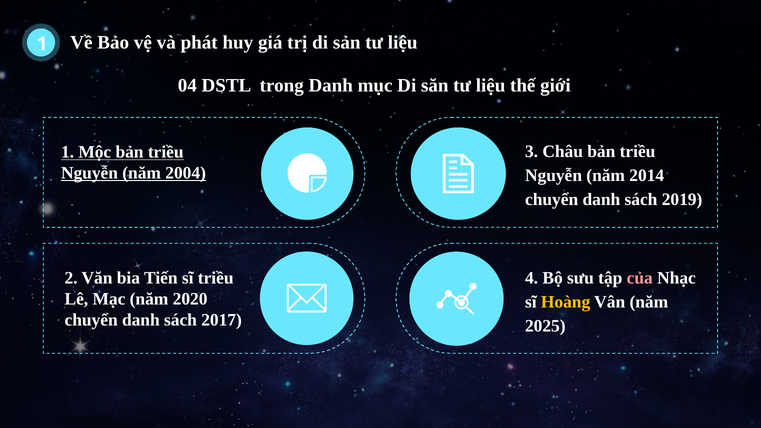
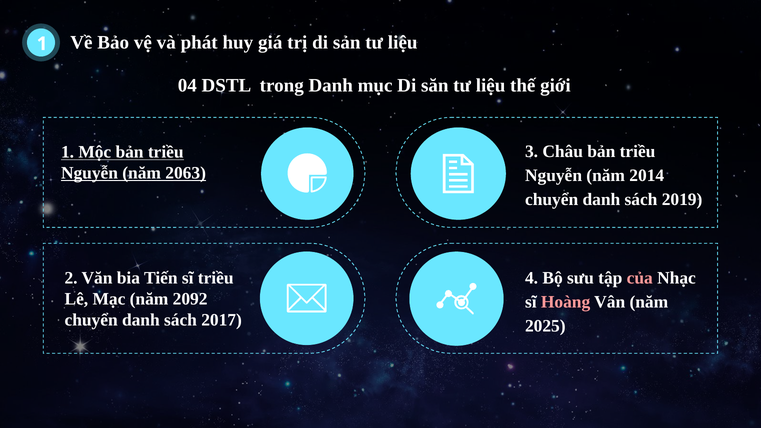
2004: 2004 -> 2063
2020: 2020 -> 2092
Hoàng colour: yellow -> pink
